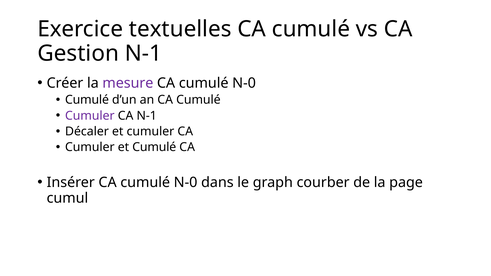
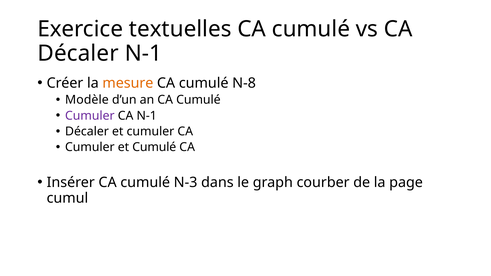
Gestion at (78, 53): Gestion -> Décaler
mesure colour: purple -> orange
N-0 at (244, 83): N-0 -> N-8
Cumulé at (87, 100): Cumulé -> Modèle
Insérer CA cumulé N-0: N-0 -> N-3
